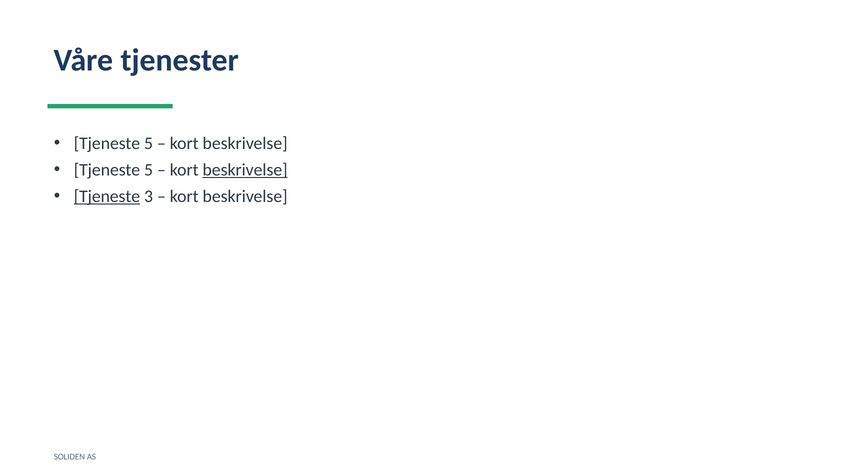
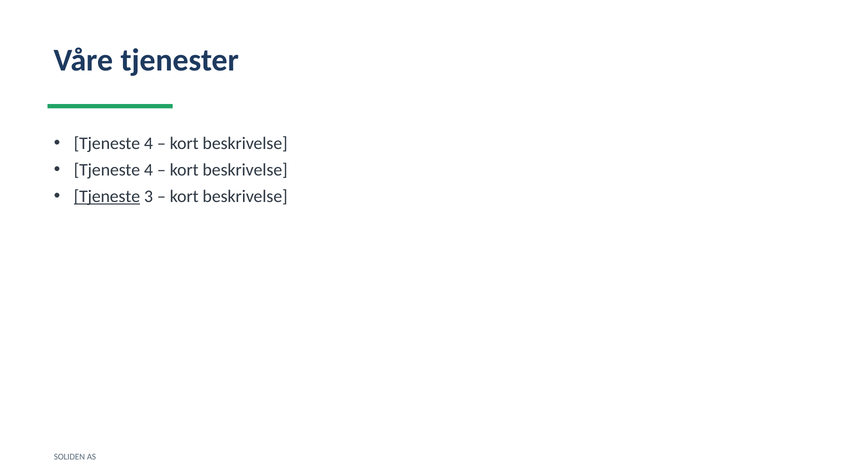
5 at (148, 143): 5 -> 4
5 at (148, 170): 5 -> 4
beskrivelse at (245, 170) underline: present -> none
